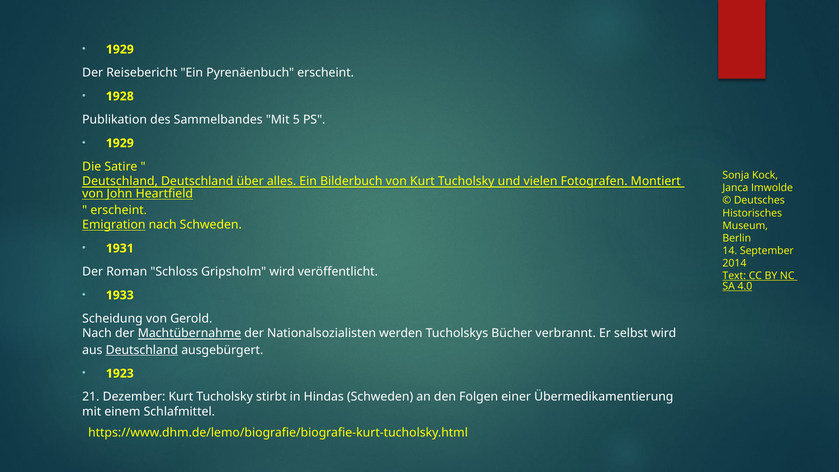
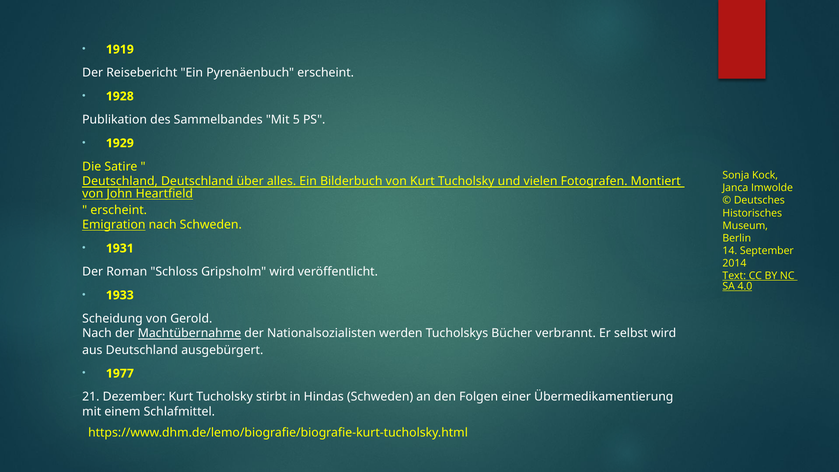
1929 at (120, 49): 1929 -> 1919
Deutschland at (142, 350) underline: present -> none
1923: 1923 -> 1977
